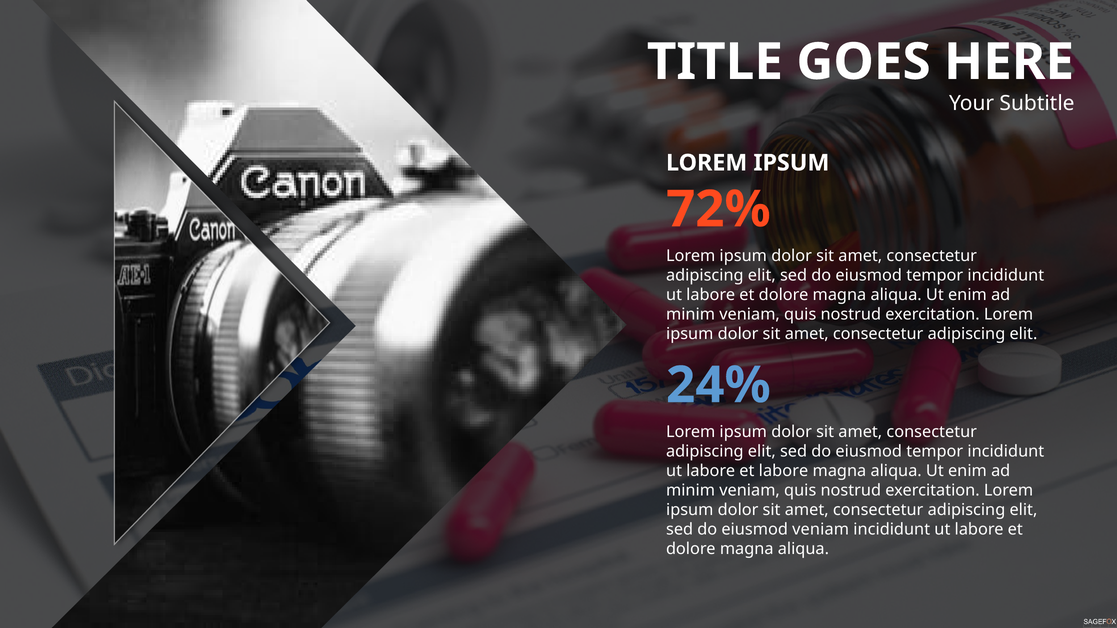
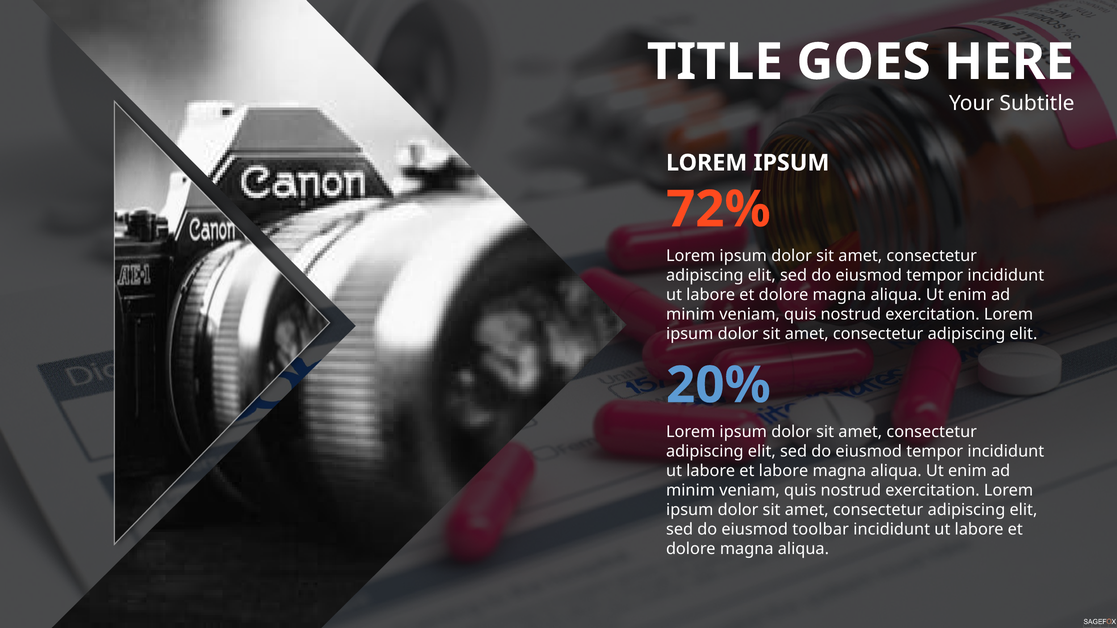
24%: 24% -> 20%
eiusmod veniam: veniam -> toolbar
